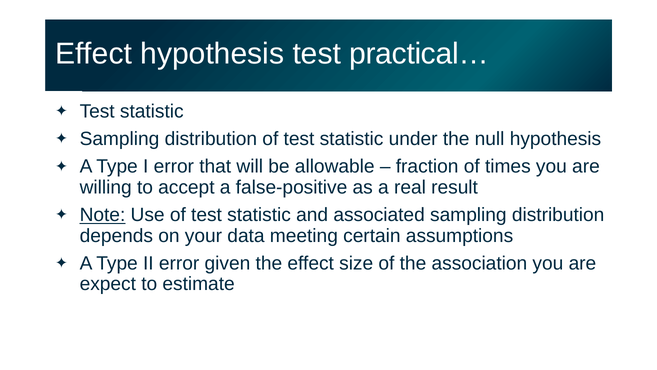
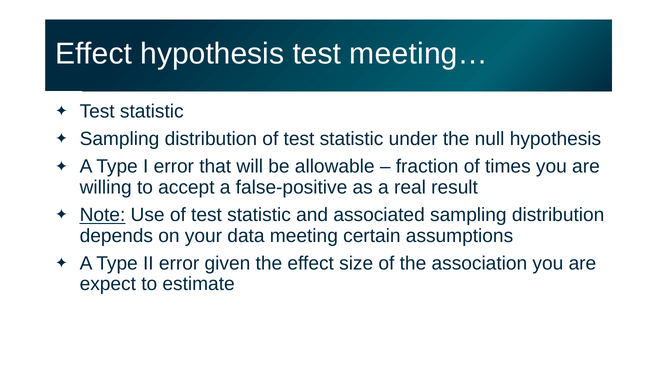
practical…: practical… -> meeting…
